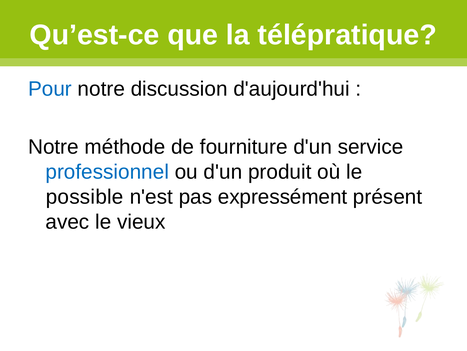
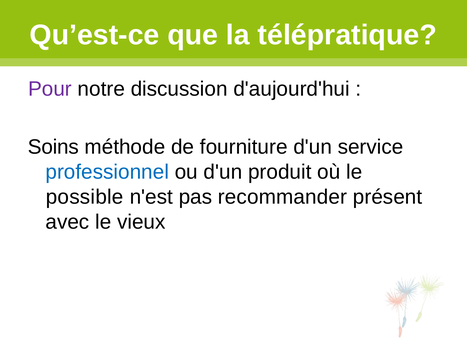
Pour colour: blue -> purple
Notre at (53, 147): Notre -> Soins
expressément: expressément -> recommander
